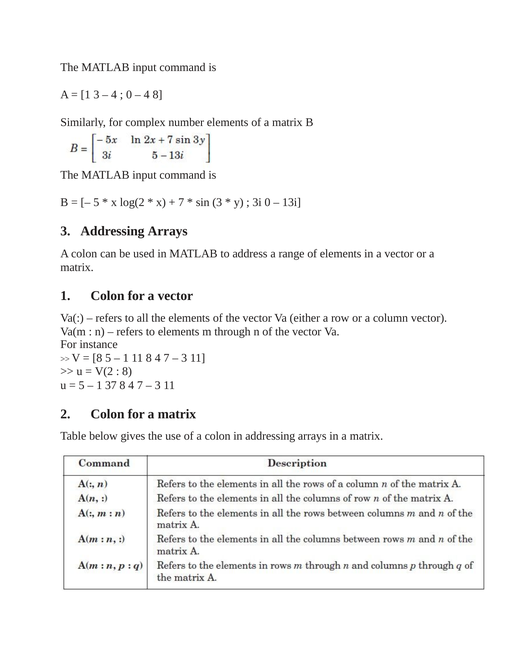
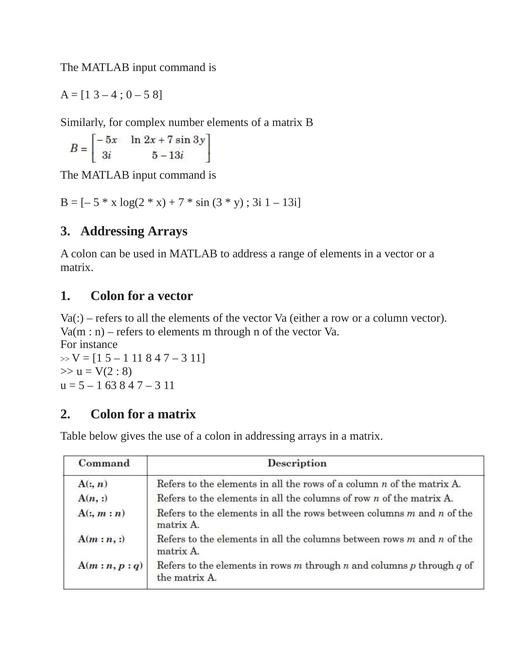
4 at (147, 95): 4 -> 5
3i 0: 0 -> 1
8 at (97, 358): 8 -> 1
37: 37 -> 63
